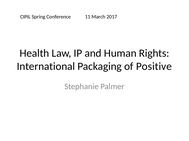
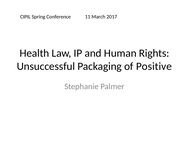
International: International -> Unsuccessful
